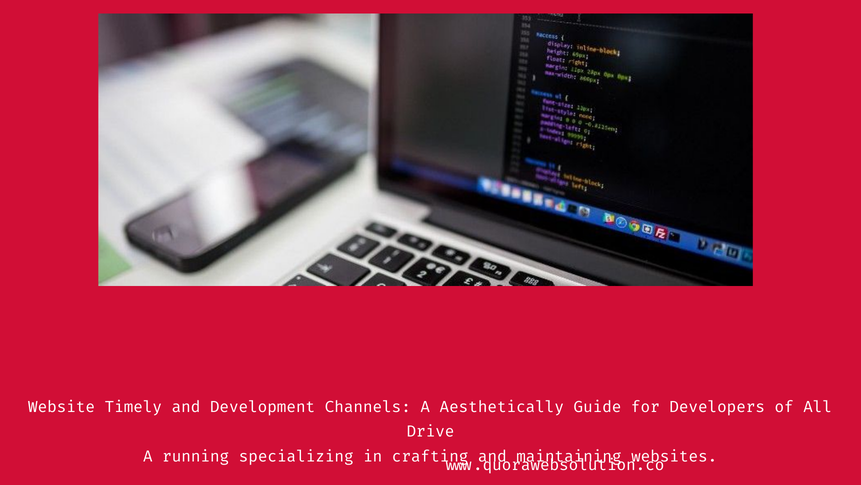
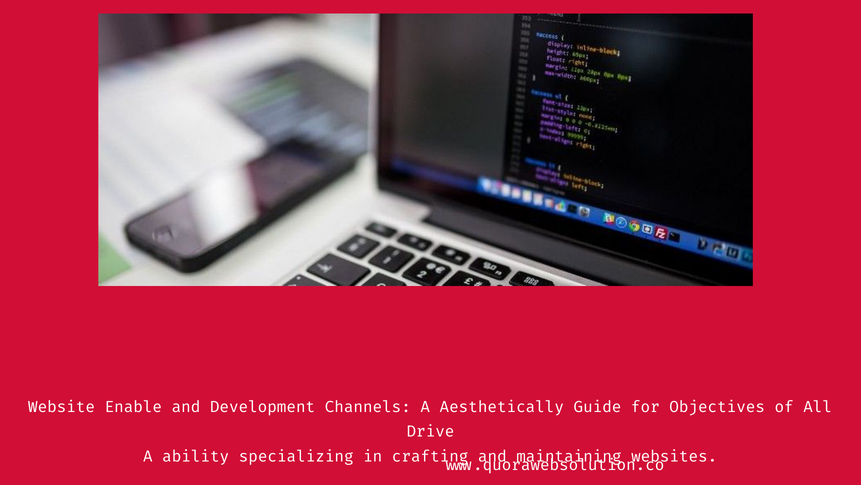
Timely: Timely -> Enable
Developers: Developers -> Objectives
running: running -> ability
